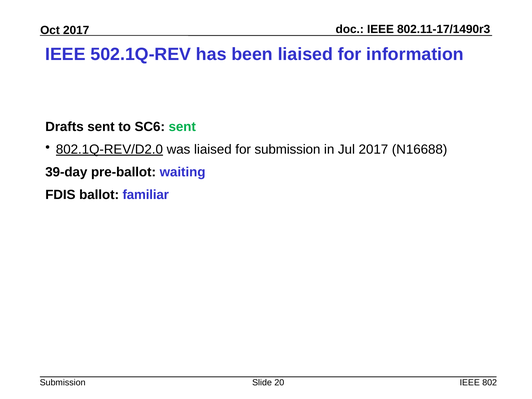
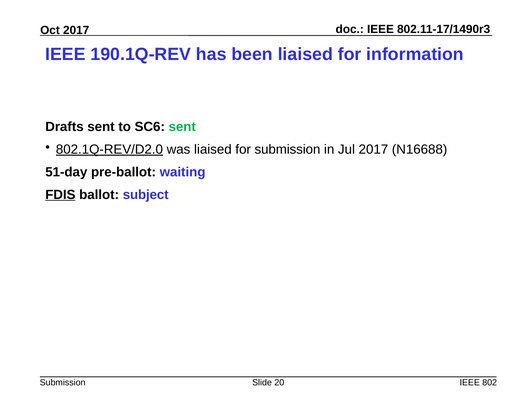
502.1Q-REV: 502.1Q-REV -> 190.1Q-REV
39-day: 39-day -> 51-day
FDIS underline: none -> present
familiar: familiar -> subject
